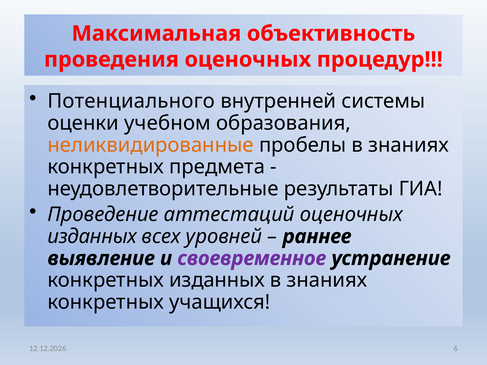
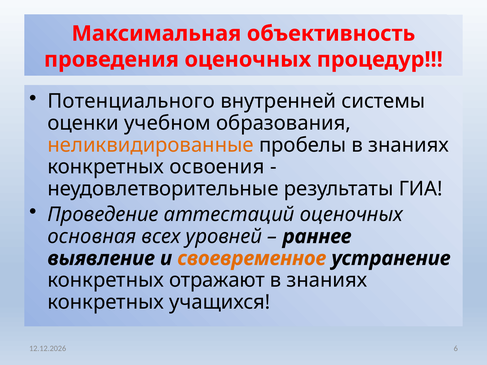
предмета: предмета -> освоения
изданных at (92, 237): изданных -> основная
своевременное colour: purple -> orange
конкретных изданных: изданных -> отражают
